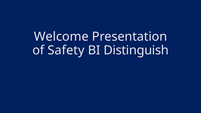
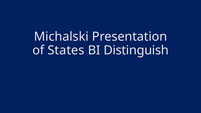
Welcome: Welcome -> Michalski
Safety: Safety -> States
